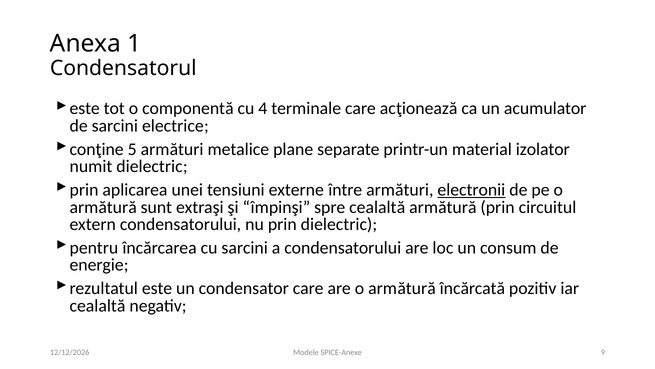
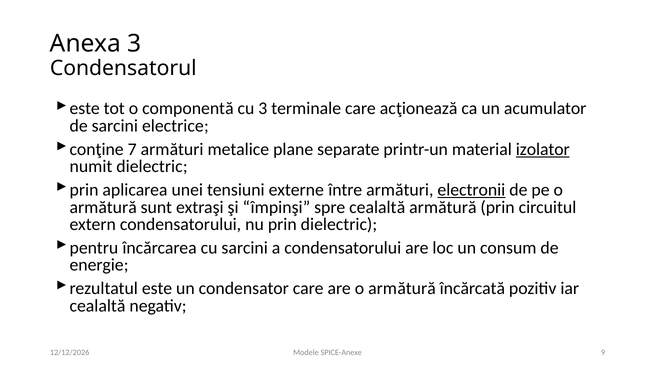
Anexa 1: 1 -> 3
cu 4: 4 -> 3
5: 5 -> 7
izolator underline: none -> present
